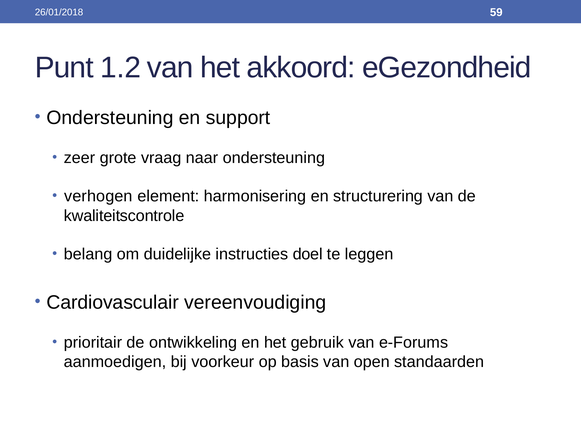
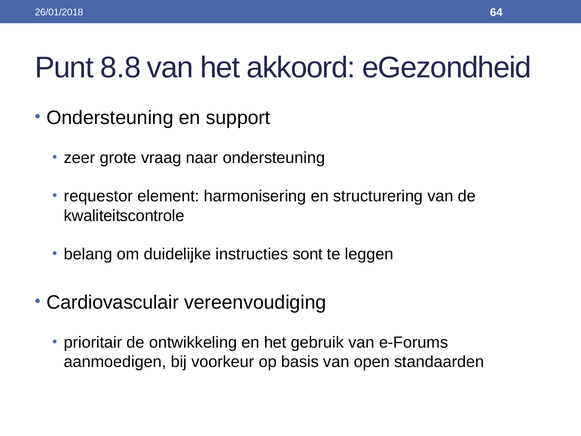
59: 59 -> 64
1.2: 1.2 -> 8.8
verhogen: verhogen -> requestor
doel: doel -> sont
